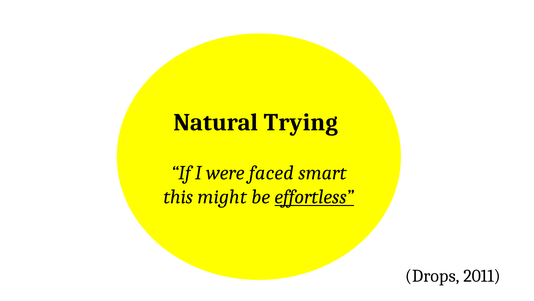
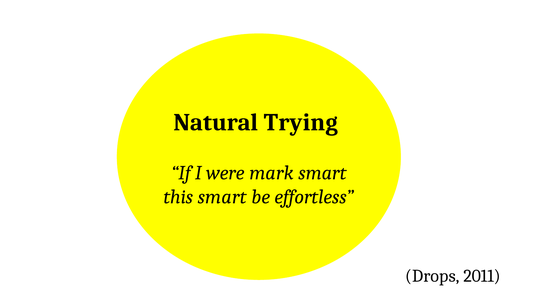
faced: faced -> mark
this might: might -> smart
effortless underline: present -> none
